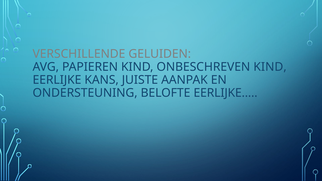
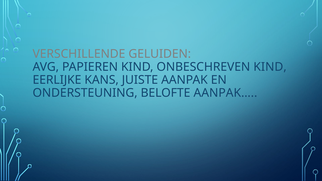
EERLIJKE…: EERLIJKE… -> AANPAK…
